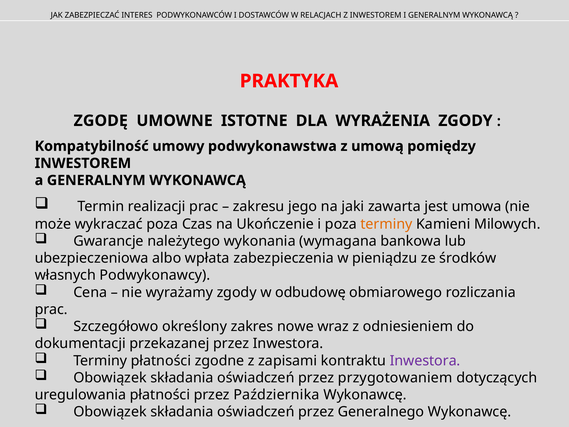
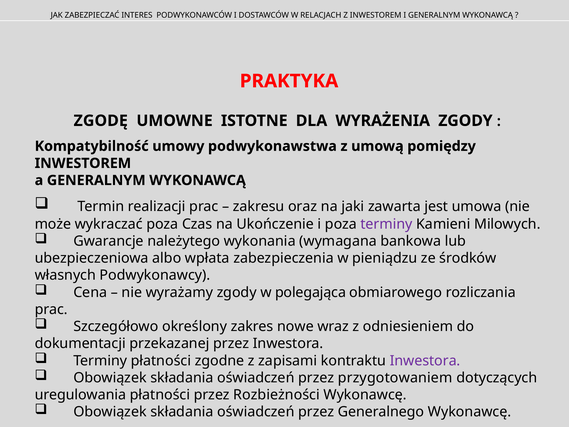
jego: jego -> oraz
terminy at (387, 224) colour: orange -> purple
odbudowę: odbudowę -> polegająca
Października: Października -> Rozbieżności
